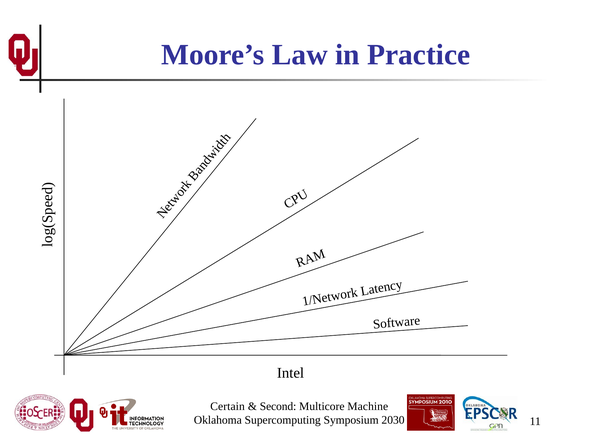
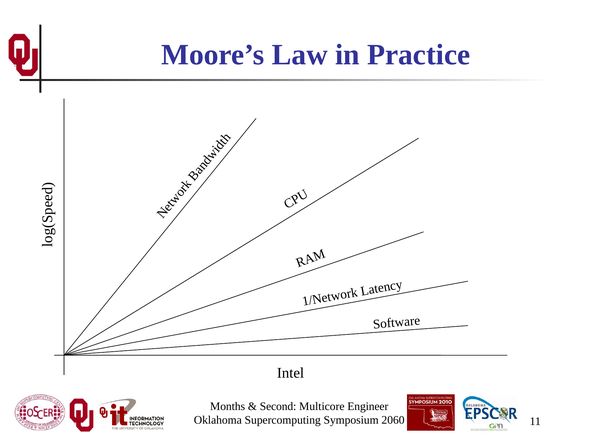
Certain: Certain -> Months
Machine: Machine -> Engineer
2030: 2030 -> 2060
